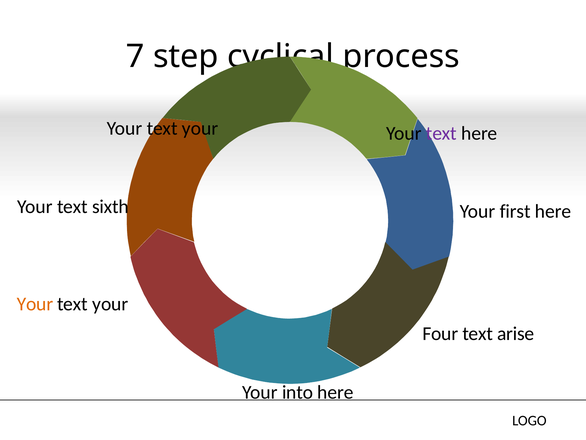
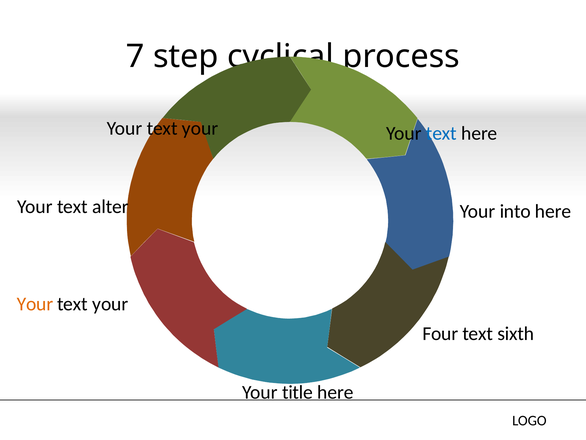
text at (441, 133) colour: purple -> blue
sixth: sixth -> alter
first: first -> into
arise: arise -> sixth
into: into -> title
